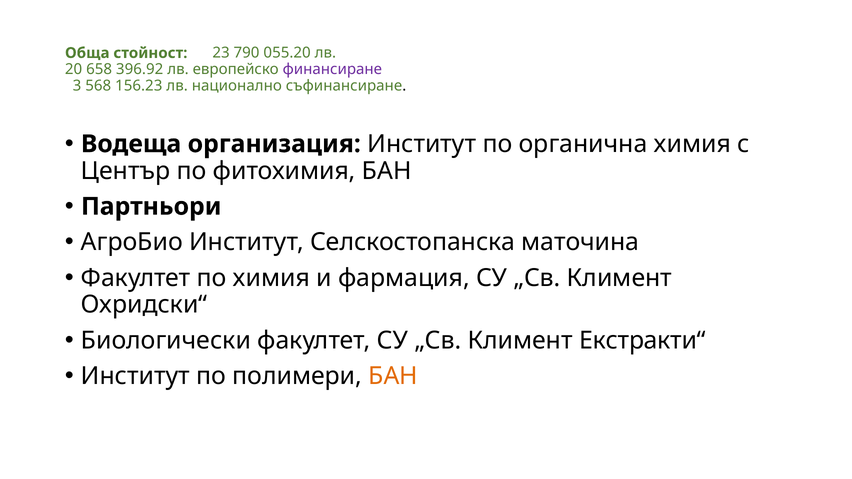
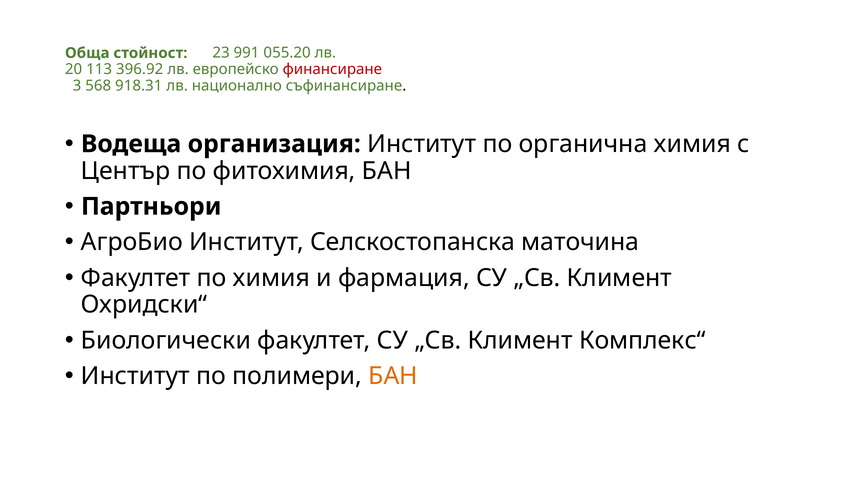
790: 790 -> 991
658: 658 -> 113
финансиране colour: purple -> red
156.23: 156.23 -> 918.31
Екстракти“: Екстракти“ -> Комплекс“
